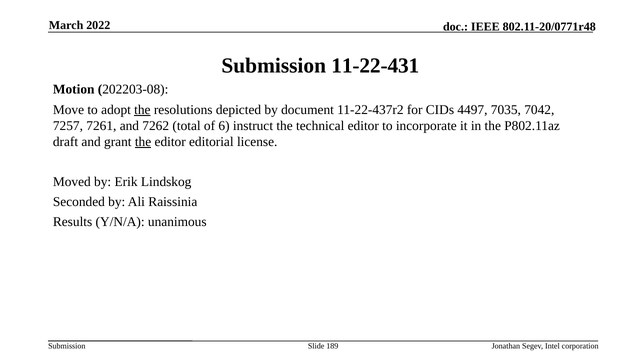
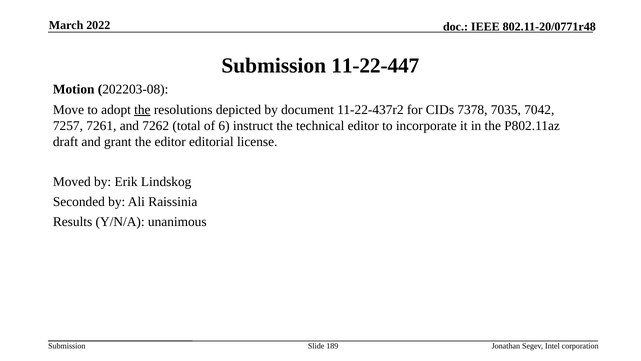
11-22-431: 11-22-431 -> 11-22-447
4497: 4497 -> 7378
the at (143, 142) underline: present -> none
